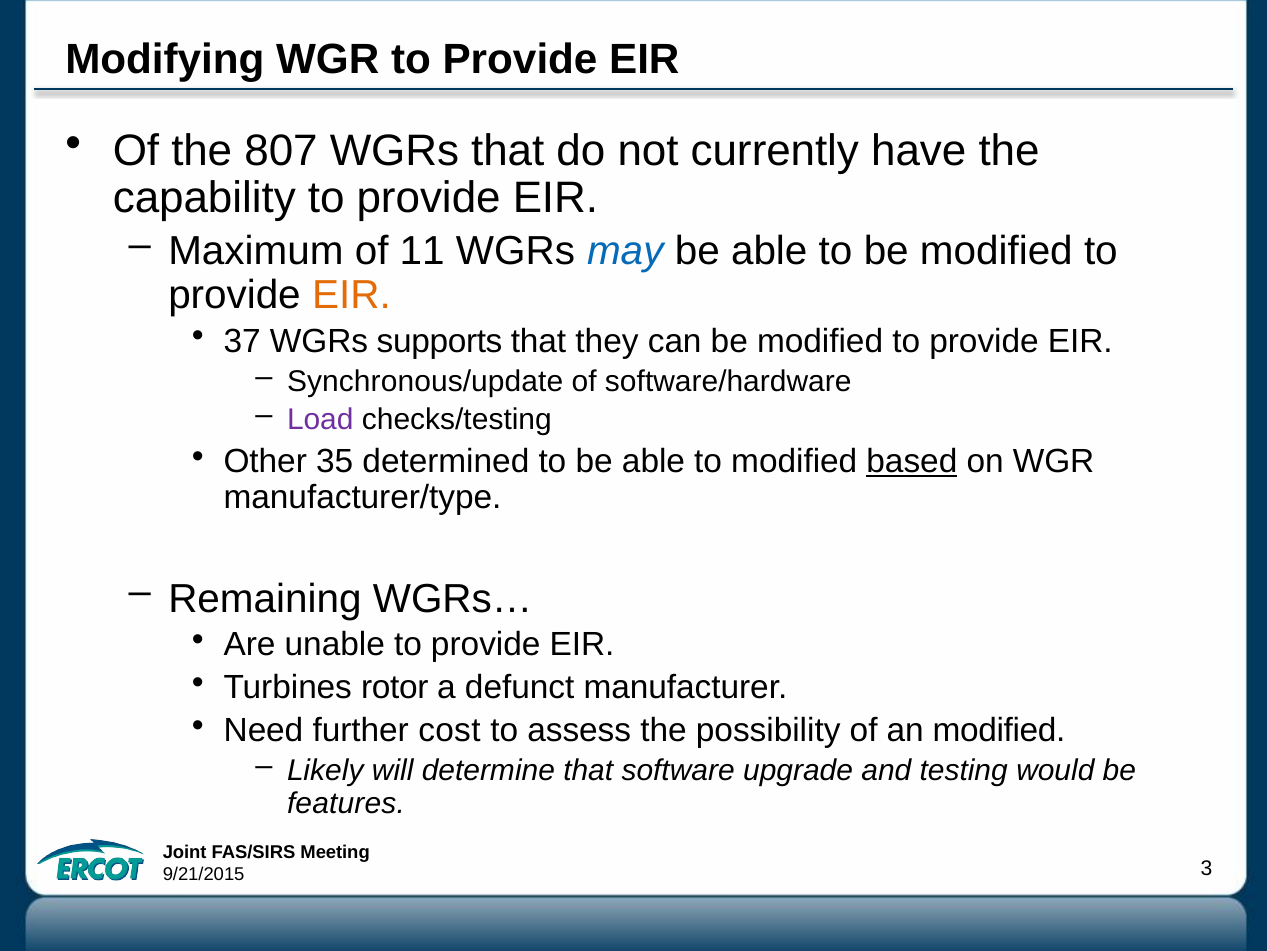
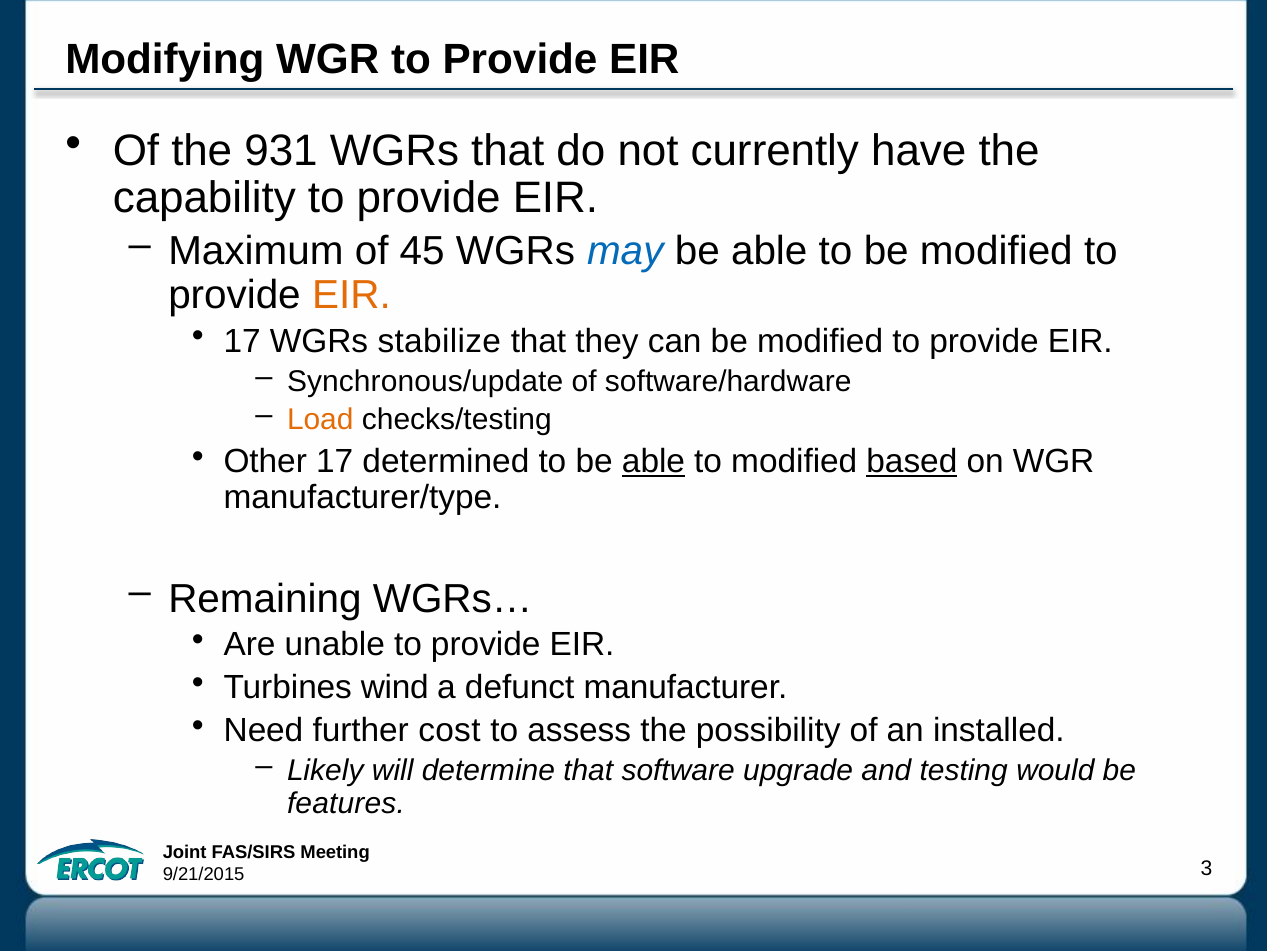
807: 807 -> 931
11: 11 -> 45
37 at (242, 341): 37 -> 17
supports: supports -> stabilize
Load colour: purple -> orange
Other 35: 35 -> 17
able at (654, 461) underline: none -> present
rotor: rotor -> wind
an modified: modified -> installed
